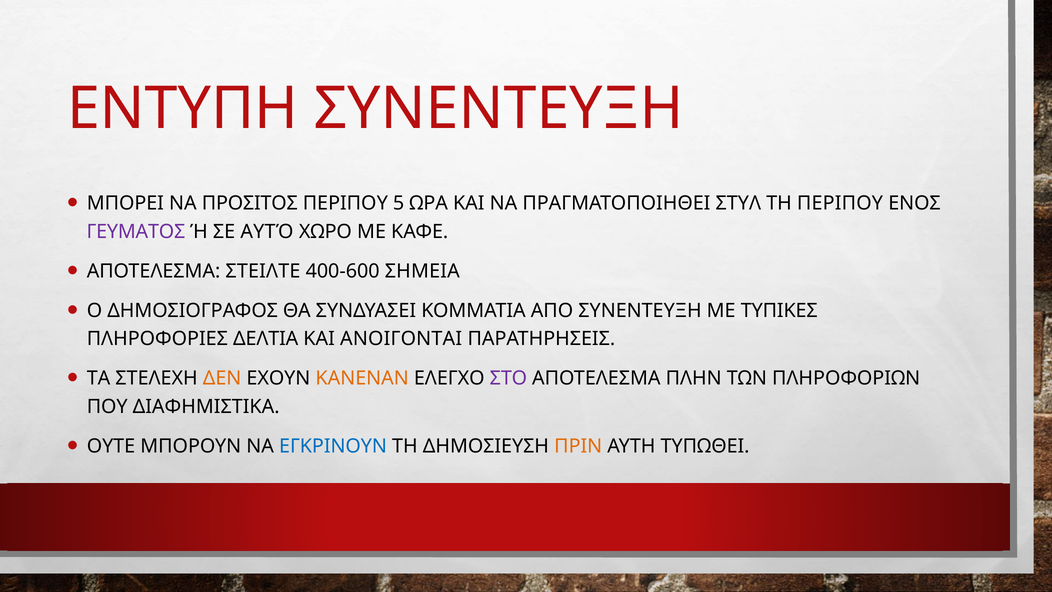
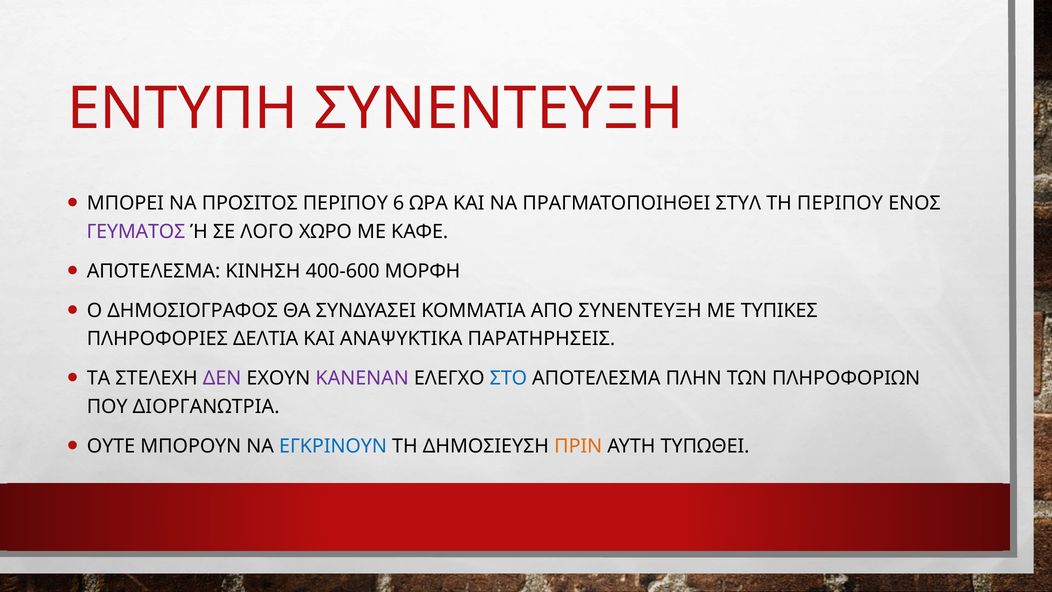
5: 5 -> 6
ΑΥΤΌ: ΑΥΤΌ -> ΛΟΓΟ
ΣΤΕΙΛΤΕ: ΣΤΕΙΛΤΕ -> ΚΙΝΗΣΗ
ΣΗΜΕΙΑ: ΣΗΜΕΙΑ -> ΜΟΡΦΗ
ΑΝΟΙΓΟΝΤΑΙ: ΑΝΟΙΓΟΝΤΑΙ -> ΑΝΑΨΥΚΤΙΚΑ
ΔΕΝ colour: orange -> purple
ΚΑΝΕΝΑΝ colour: orange -> purple
ΣΤΟ colour: purple -> blue
ΔΙΑΦΗΜΙΣΤΙΚΑ: ΔΙΑΦΗΜΙΣΤΙΚΑ -> ΔΙΟΡΓΑΝΩΤΡΙΑ
